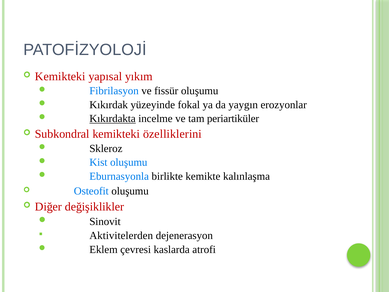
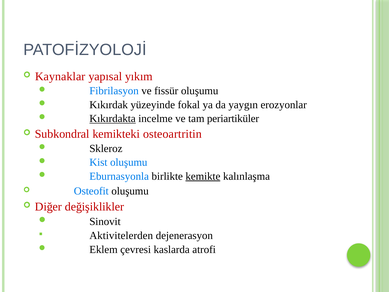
Kemikteki at (60, 76): Kemikteki -> Kaynaklar
özelliklerini: özelliklerini -> osteoartritin
kemikte underline: none -> present
